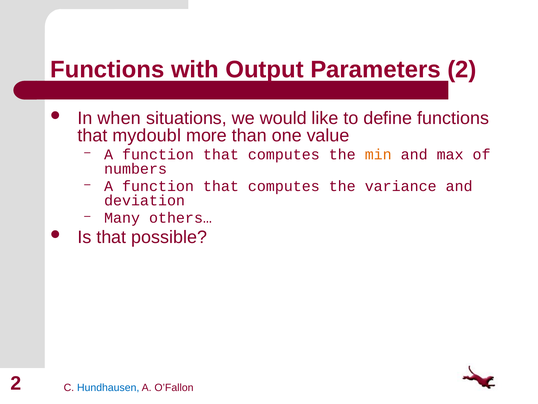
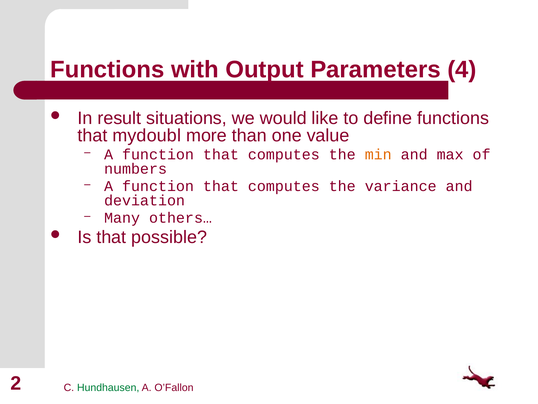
Parameters 2: 2 -> 4
when: when -> result
Hundhausen colour: blue -> green
